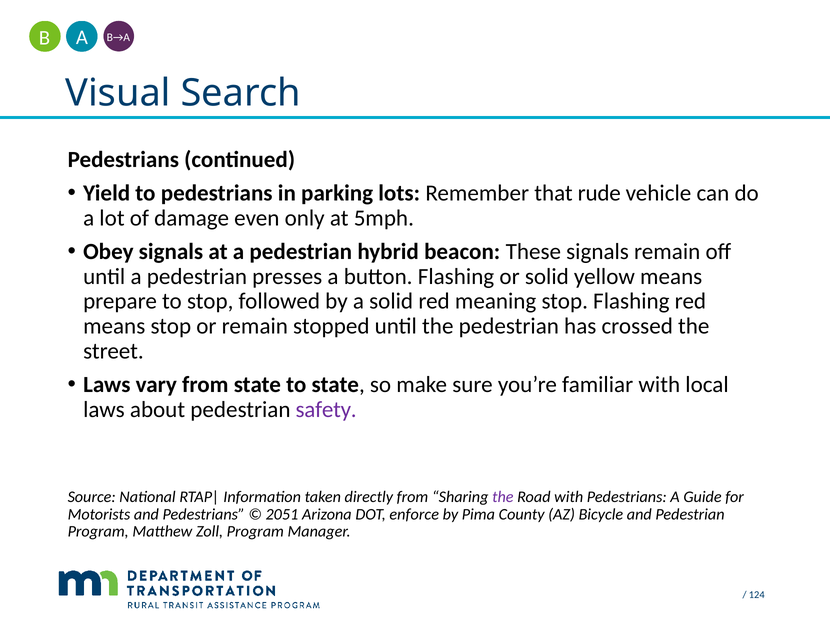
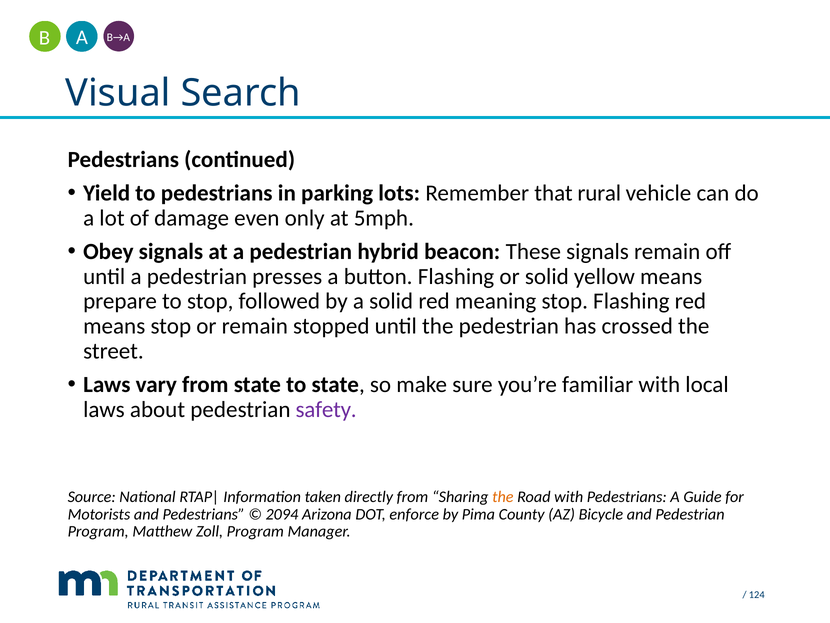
rude: rude -> rural
the at (503, 496) colour: purple -> orange
2051: 2051 -> 2094
